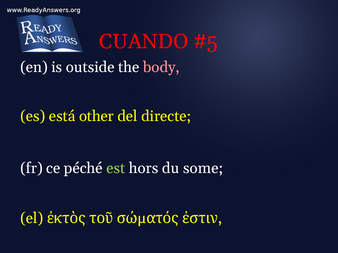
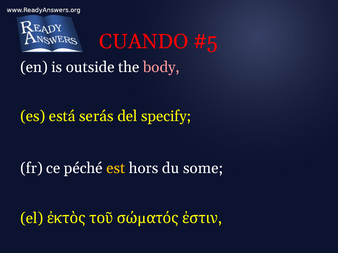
other: other -> serás
directe: directe -> specify
est colour: light green -> yellow
